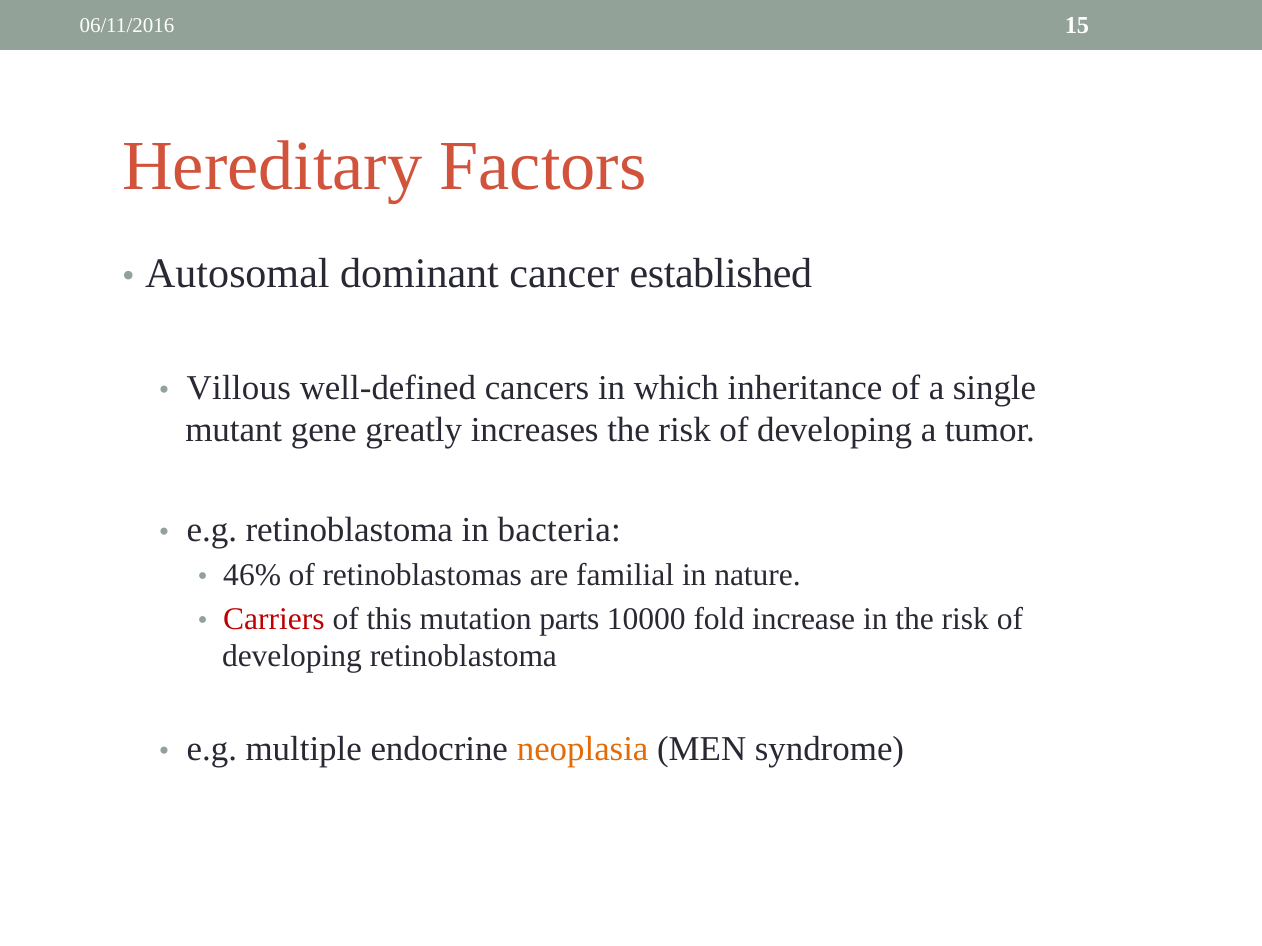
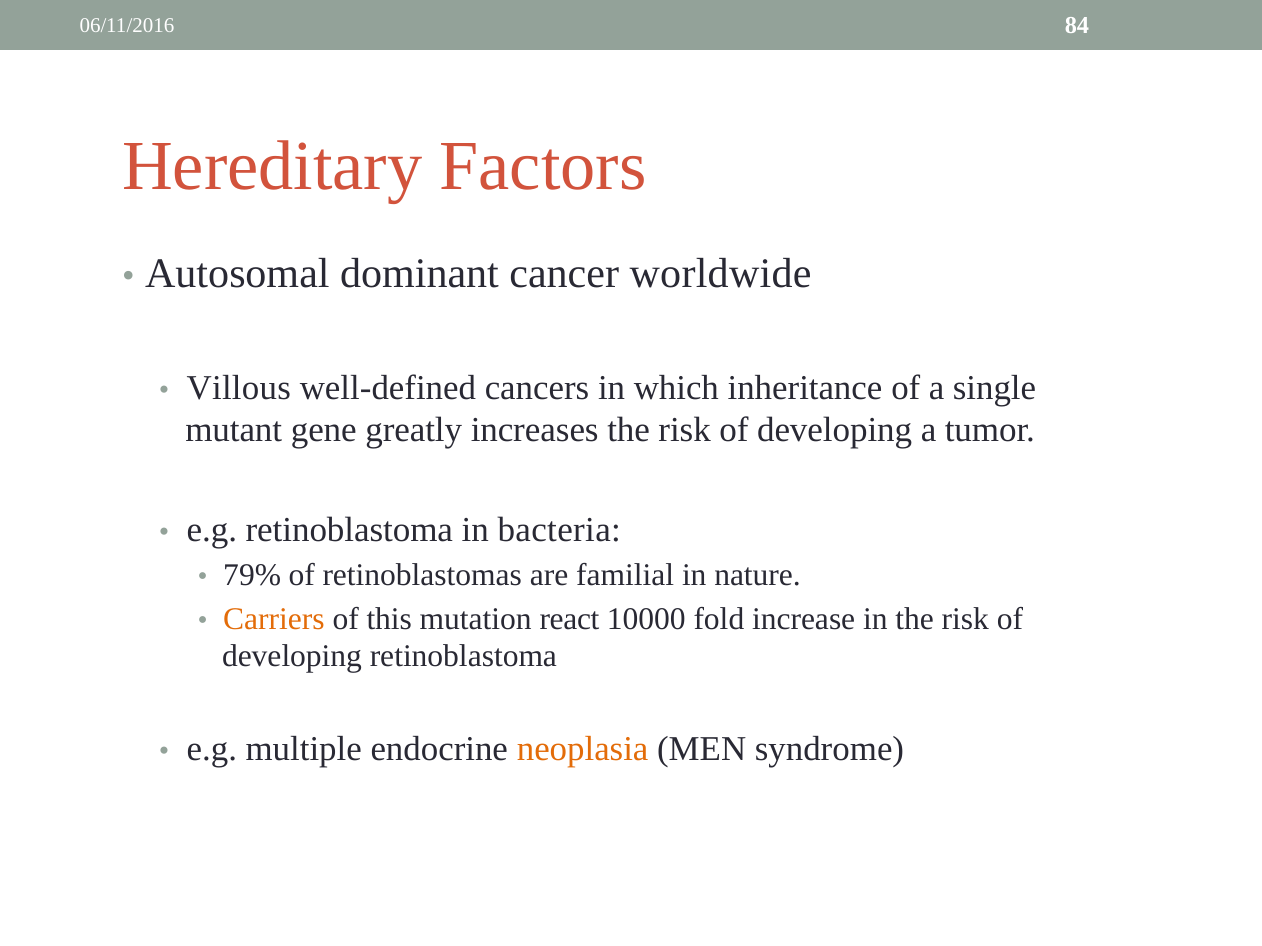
15: 15 -> 84
established: established -> worldwide
46%: 46% -> 79%
Carriers colour: red -> orange
parts: parts -> react
